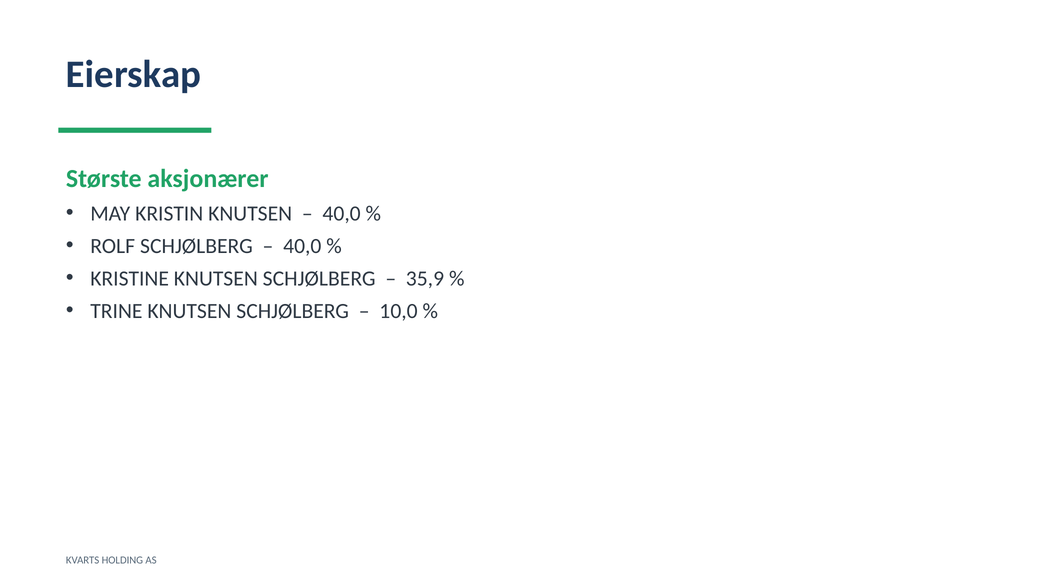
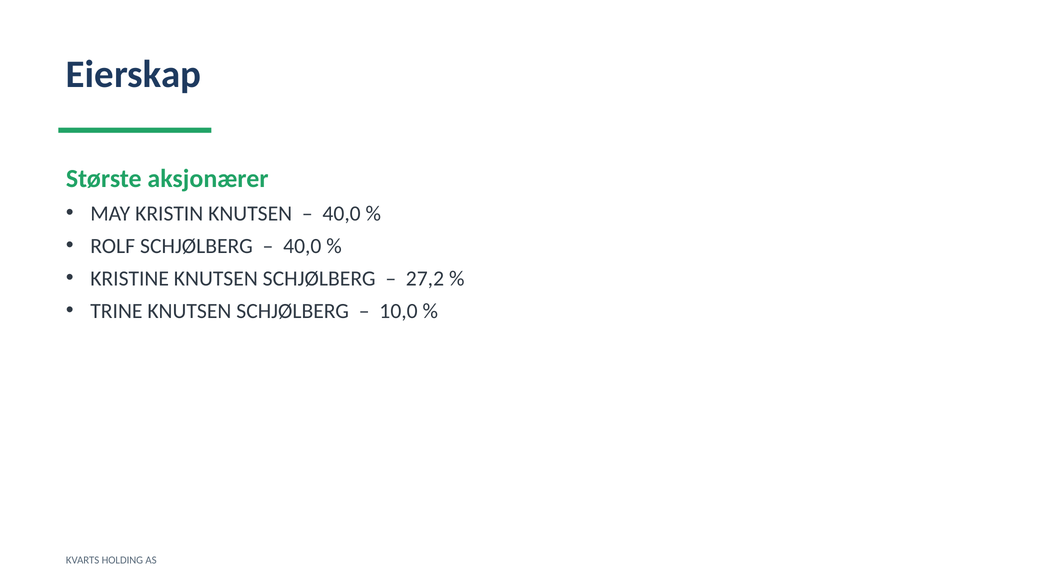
35,9: 35,9 -> 27,2
